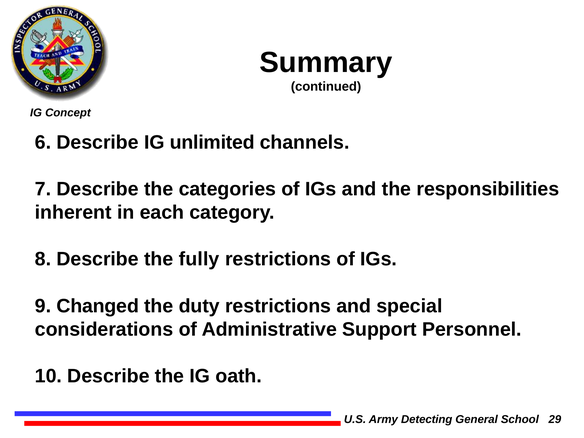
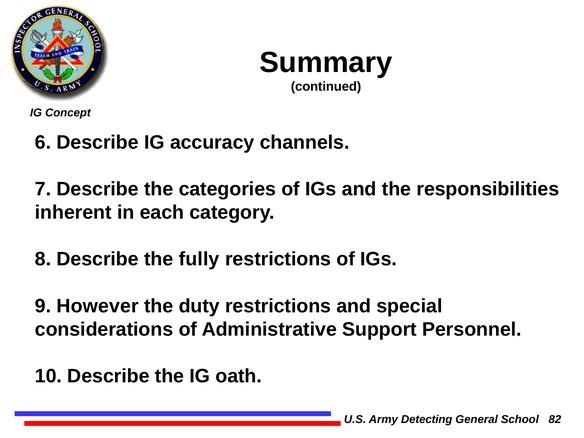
unlimited: unlimited -> accuracy
Changed: Changed -> However
29: 29 -> 82
